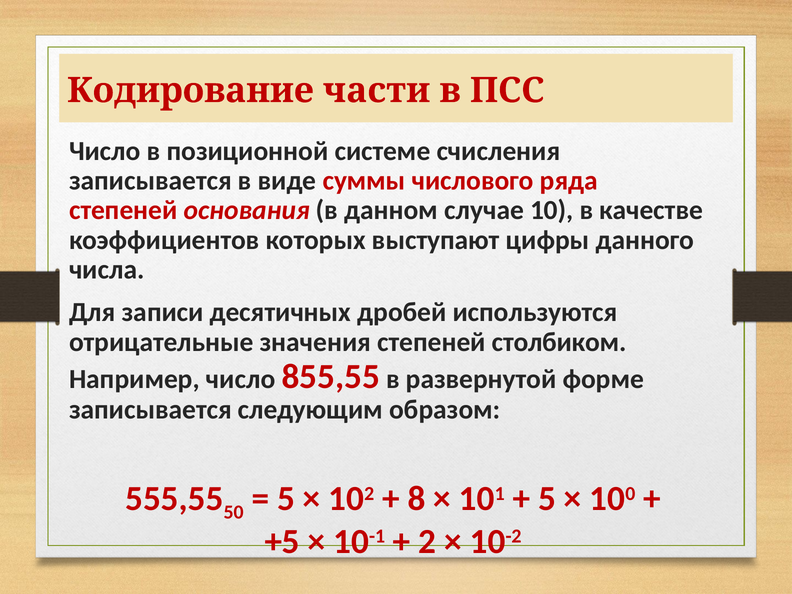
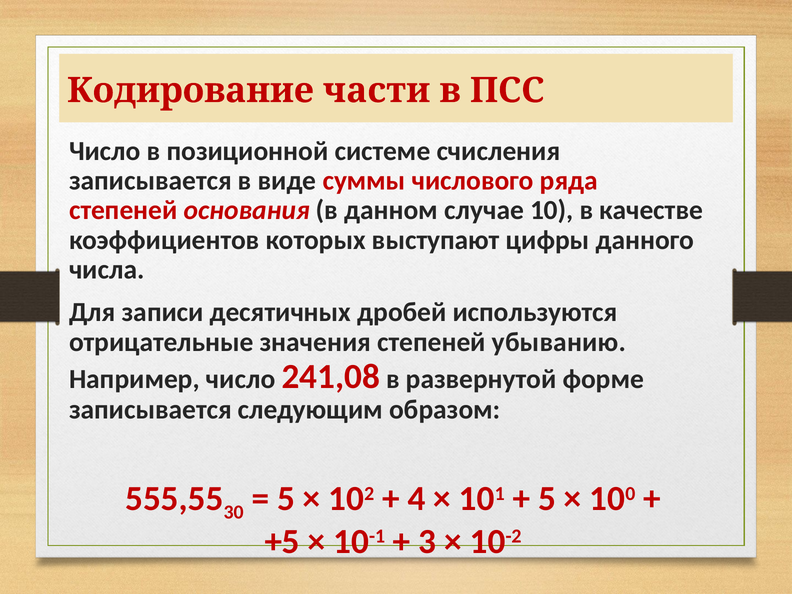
столбиком: столбиком -> убыванию
855,55: 855,55 -> 241,08
50: 50 -> 30
8: 8 -> 4
2: 2 -> 3
